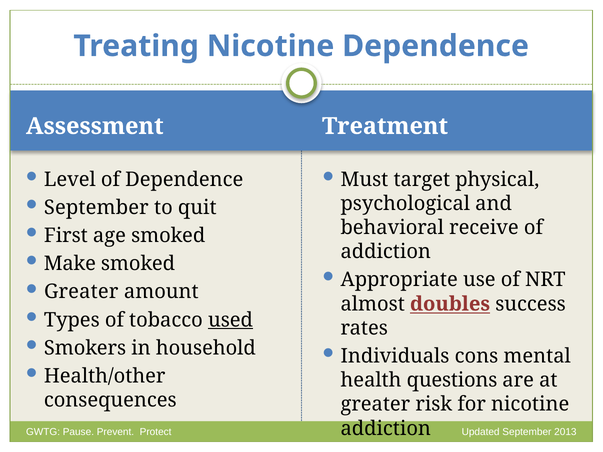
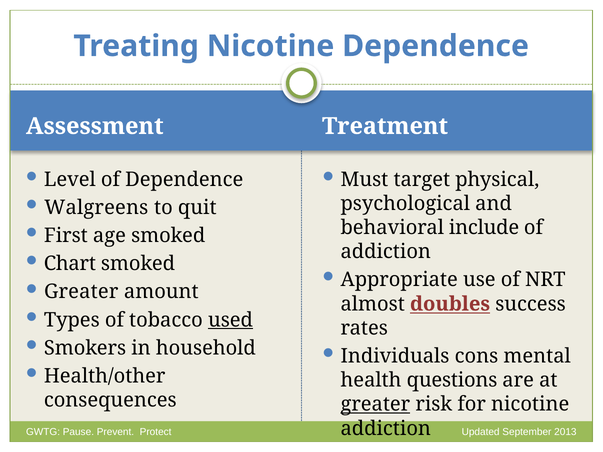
September at (96, 208): September -> Walgreens
receive: receive -> include
Make: Make -> Chart
greater at (375, 405) underline: none -> present
